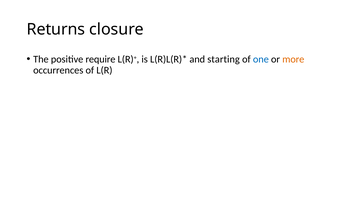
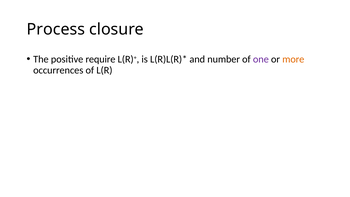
Returns: Returns -> Process
starting: starting -> number
one colour: blue -> purple
